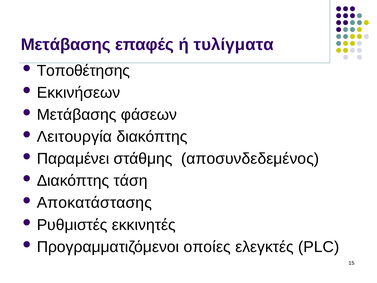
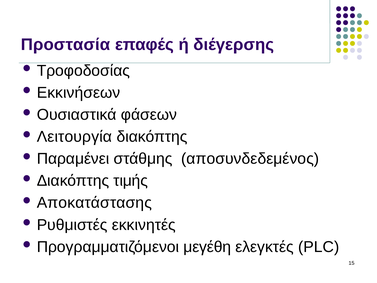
Μετάβασης at (66, 44): Μετάβασης -> Προστασία
τυλίγματα: τυλίγματα -> διέγερσης
Τοποθέτησης: Τοποθέτησης -> Τροφοδοσίας
Μετάβασης at (77, 115): Μετάβασης -> Ουσιαστικά
τάση: τάση -> τιμής
οποίες: οποίες -> μεγέθη
